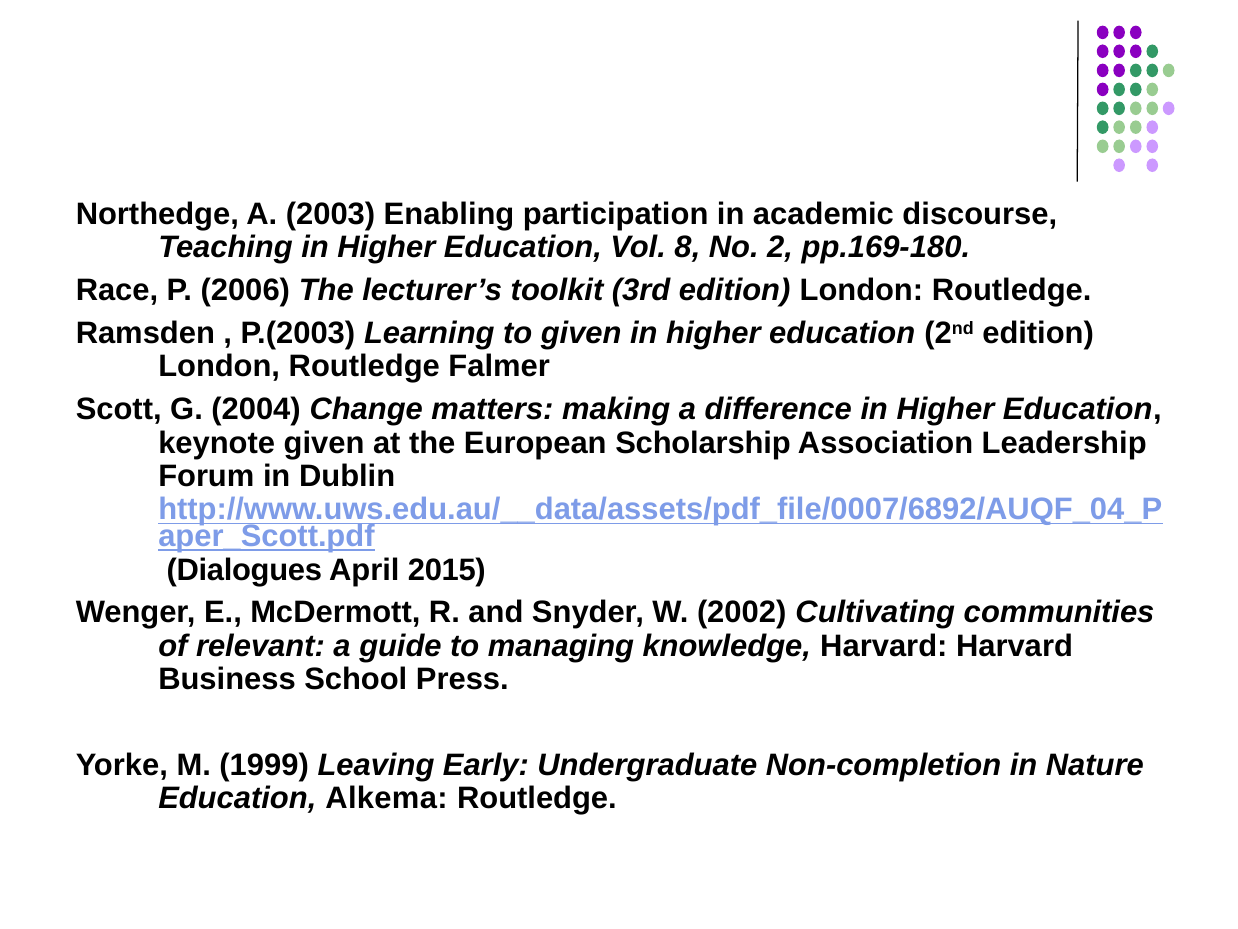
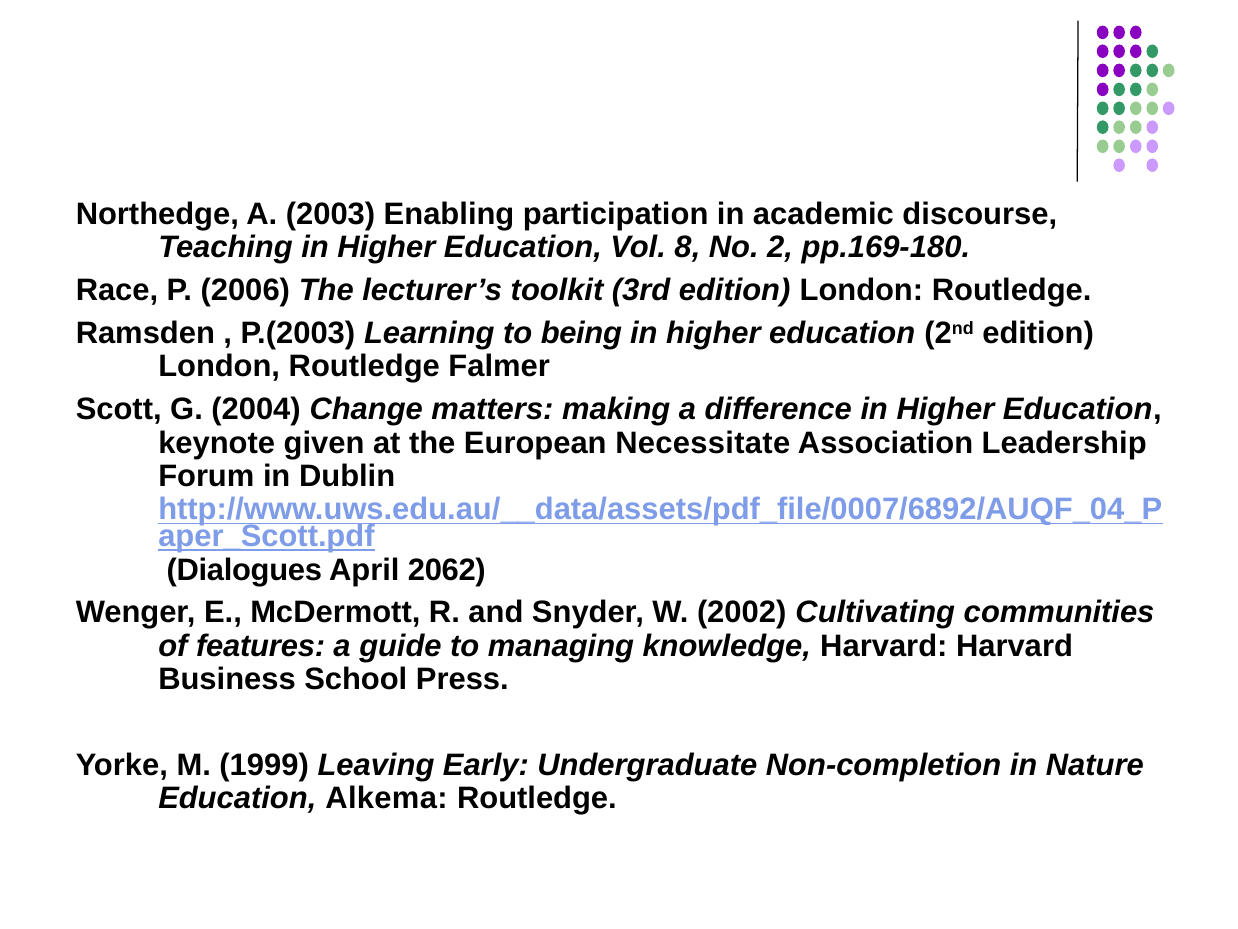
to given: given -> being
Scholarship: Scholarship -> Necessitate
2015: 2015 -> 2062
relevant: relevant -> features
